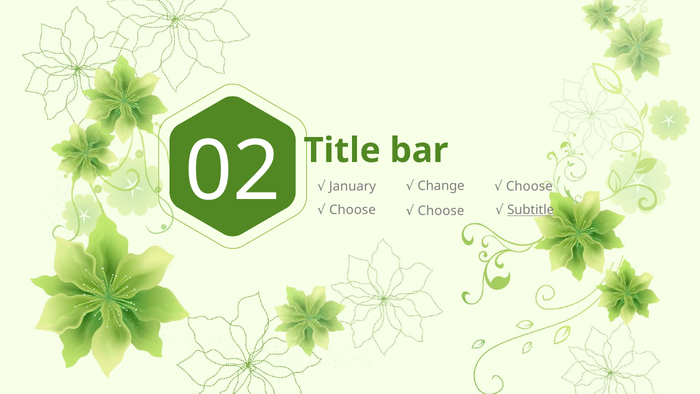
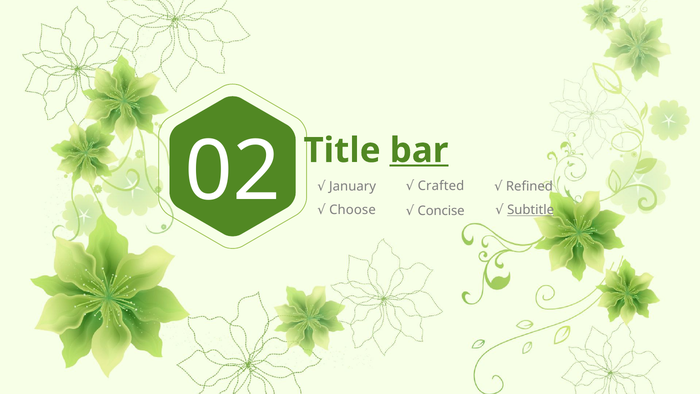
bar underline: none -> present
Change: Change -> Crafted
Choose at (529, 186): Choose -> Refined
Choose at (441, 211): Choose -> Concise
